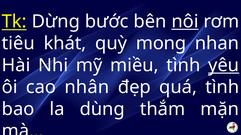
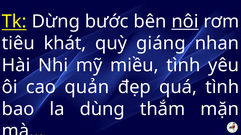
mong: mong -> giáng
yêu underline: present -> none
nhân: nhân -> quản
